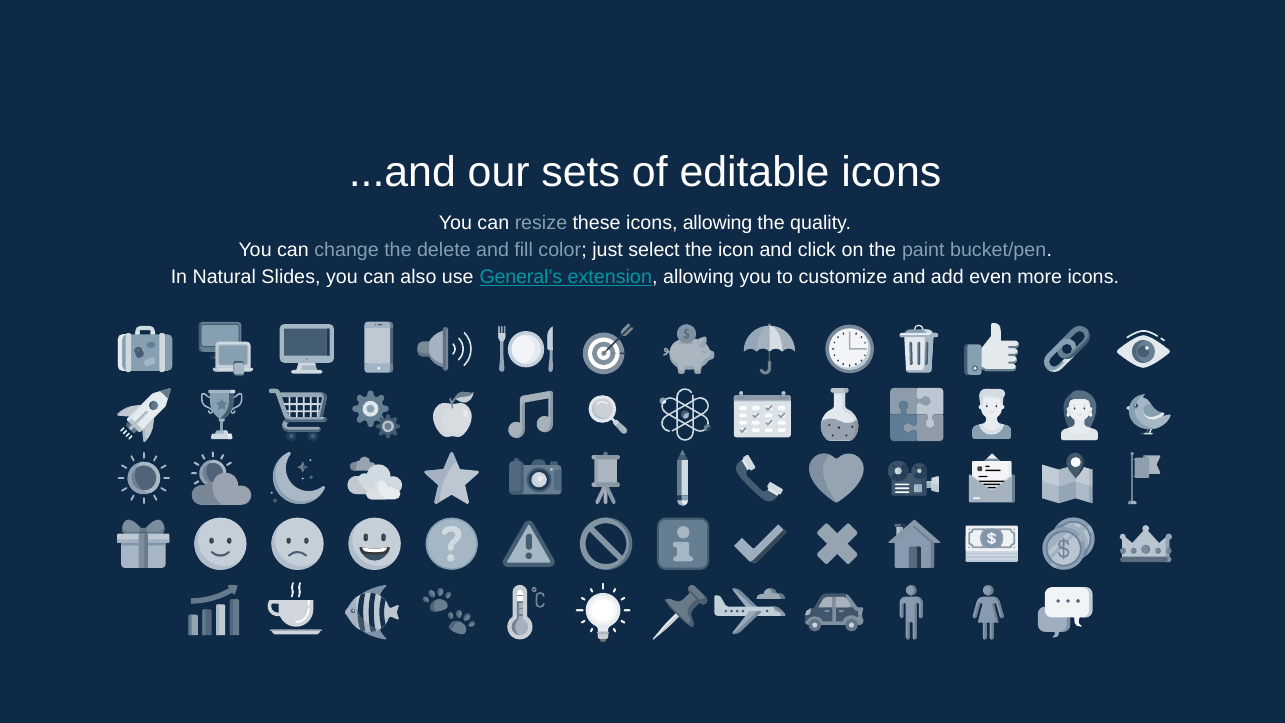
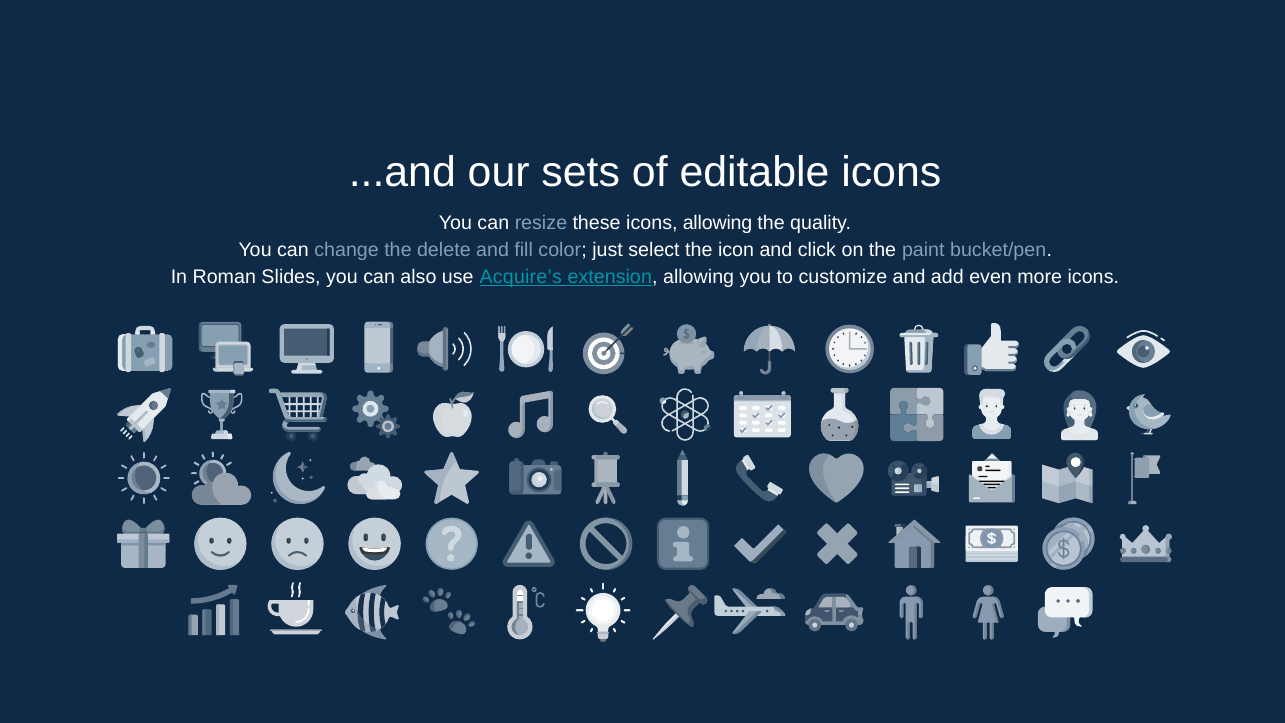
Natural: Natural -> Roman
General’s: General’s -> Acquire’s
